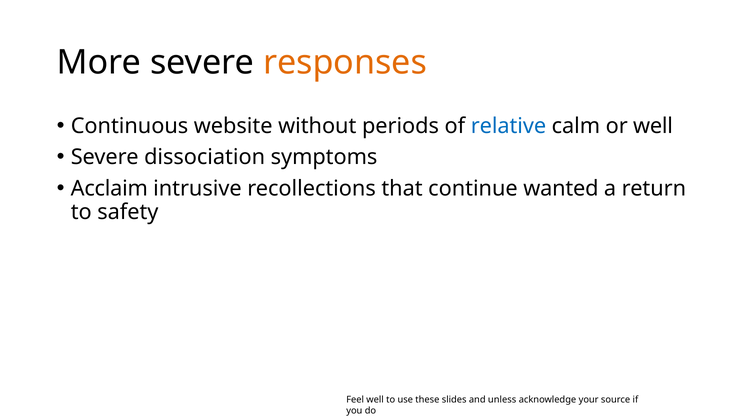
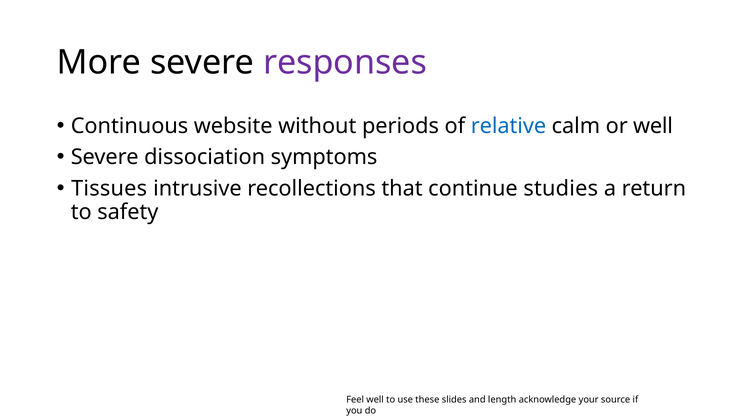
responses colour: orange -> purple
Acclaim: Acclaim -> Tissues
wanted: wanted -> studies
unless: unless -> length
